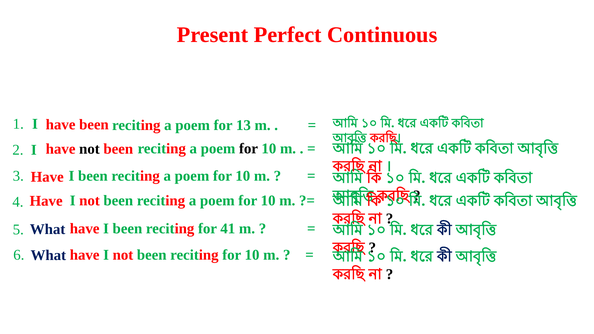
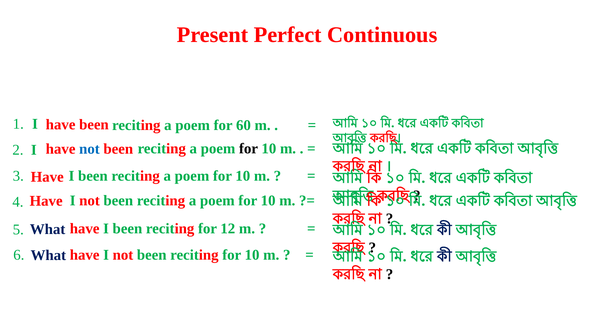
13: 13 -> 60
not at (89, 149) colour: black -> blue
41: 41 -> 12
